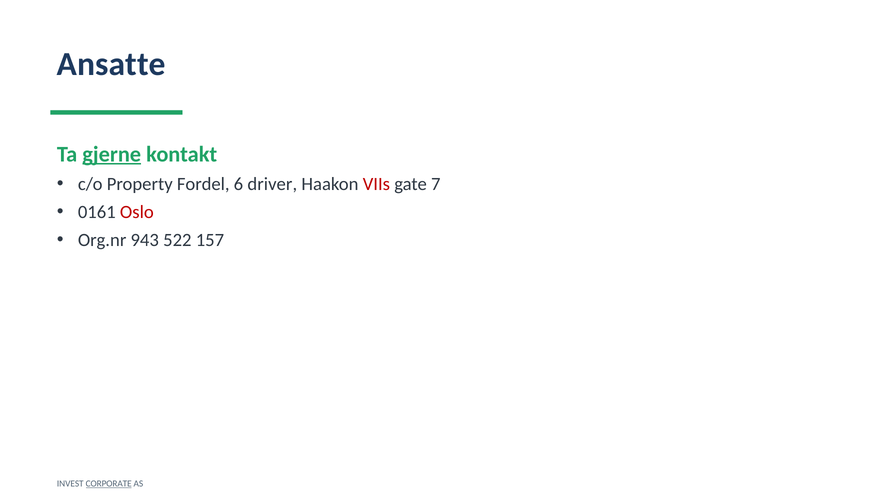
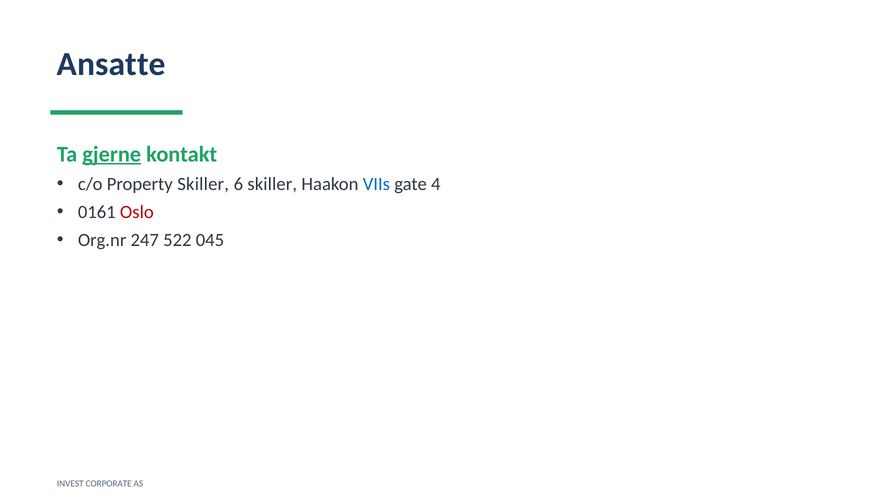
Property Fordel: Fordel -> Skiller
6 driver: driver -> skiller
VIIs colour: red -> blue
7: 7 -> 4
943: 943 -> 247
157: 157 -> 045
CORPORATE underline: present -> none
